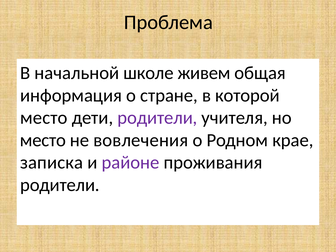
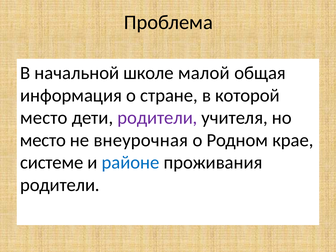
живем: живем -> малой
вовлечения: вовлечения -> внеурочная
записка: записка -> системе
районе colour: purple -> blue
